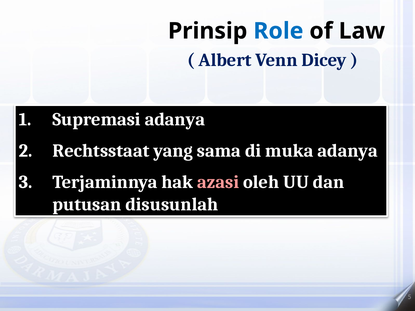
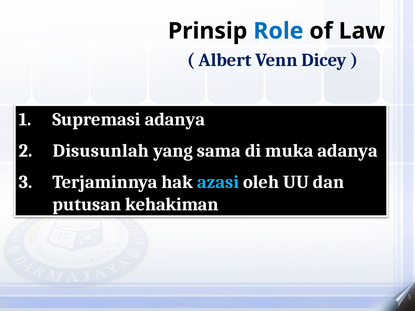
Rechtsstaat: Rechtsstaat -> Disusunlah
azasi colour: pink -> light blue
disusunlah: disusunlah -> kehakiman
